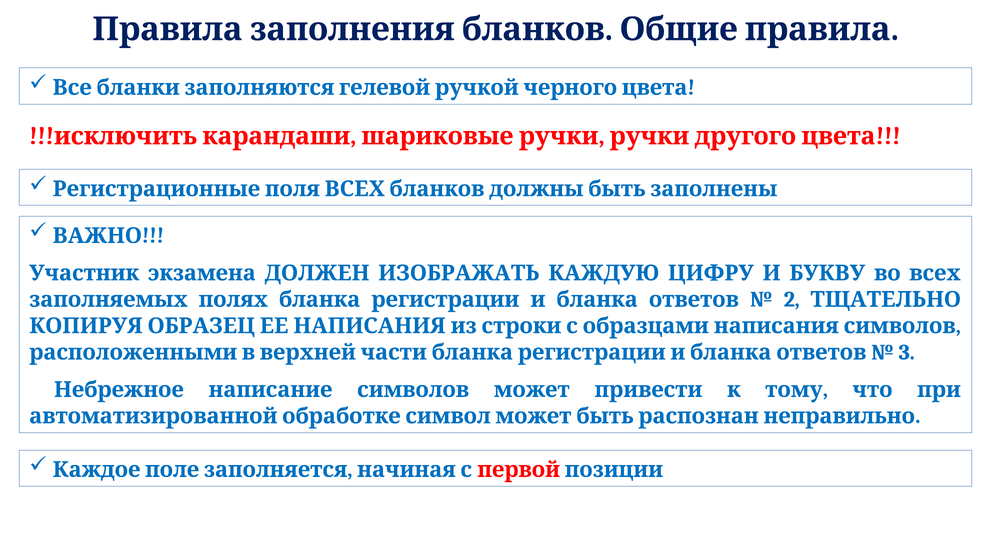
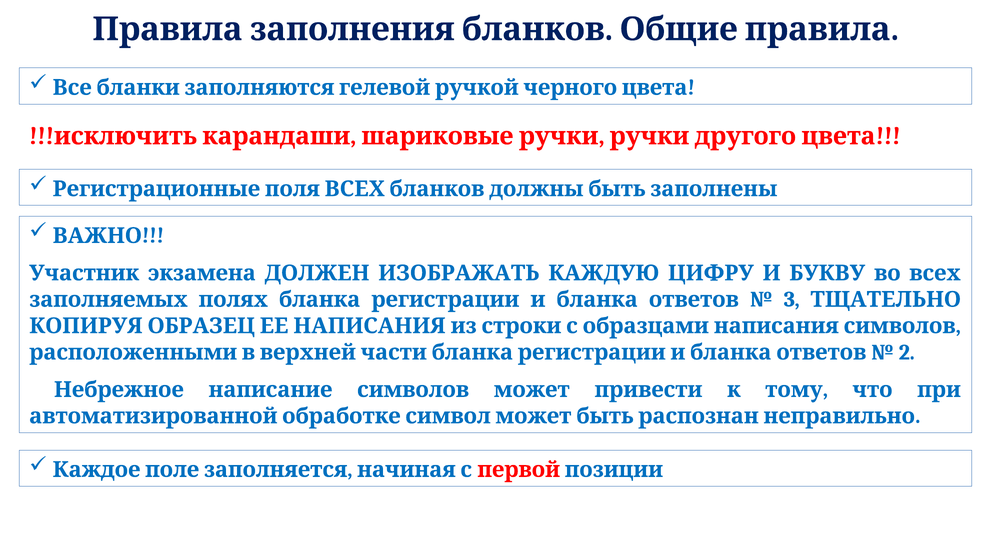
2: 2 -> 3
3: 3 -> 2
